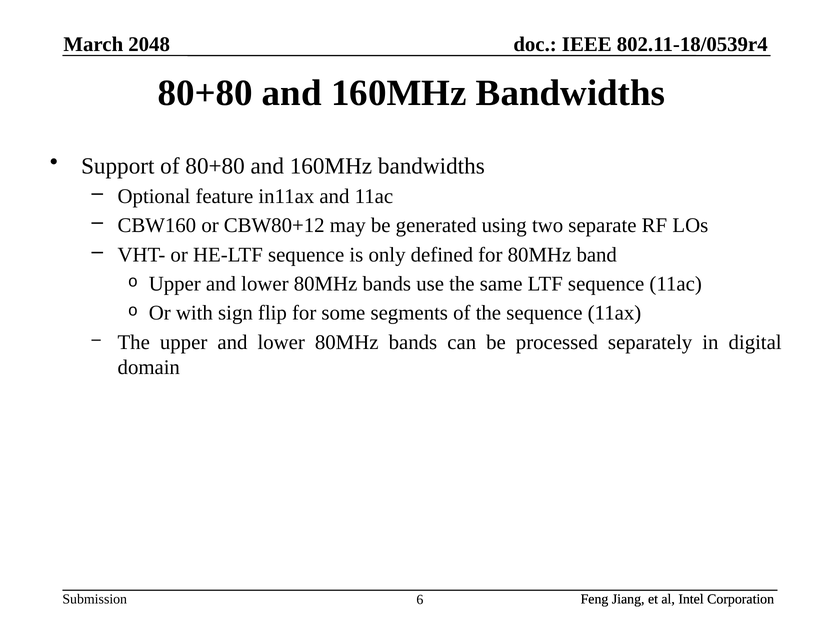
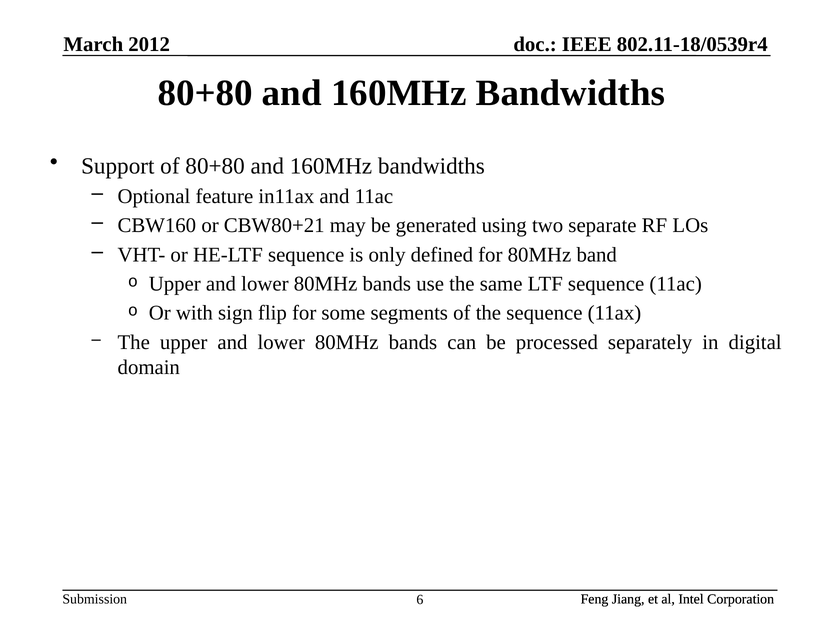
2048: 2048 -> 2012
CBW80+12: CBW80+12 -> CBW80+21
